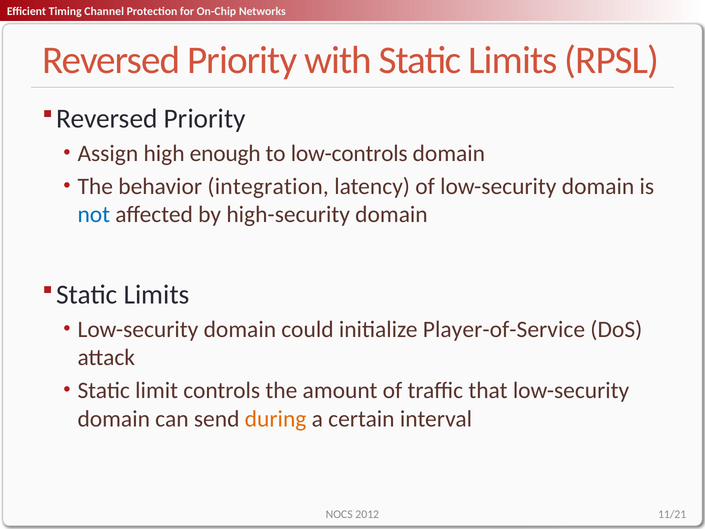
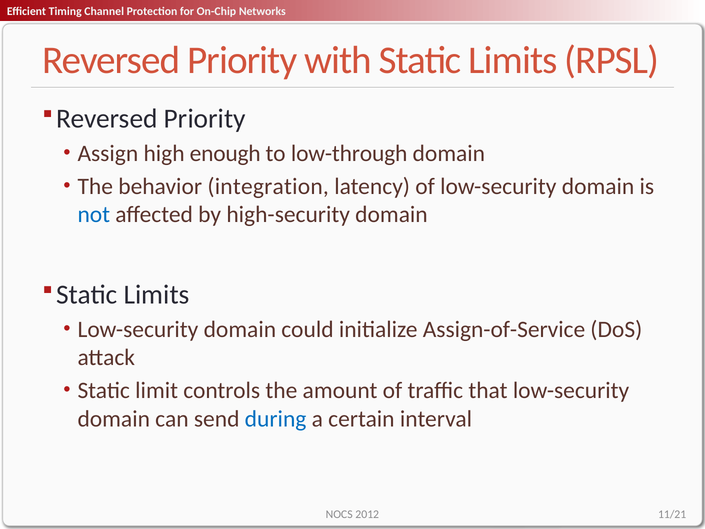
low-controls: low-controls -> low-through
Player-of-Service: Player-of-Service -> Assign-of-Service
during colour: orange -> blue
